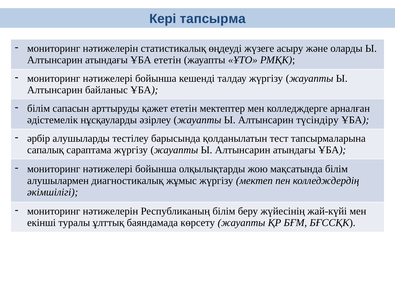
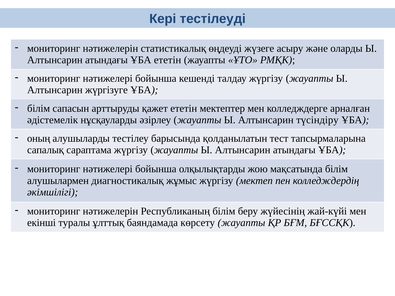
тапсырма: тапсырма -> тестілеуді
байланыс: байланыс -> жүргізуге
әрбір: әрбір -> оның
